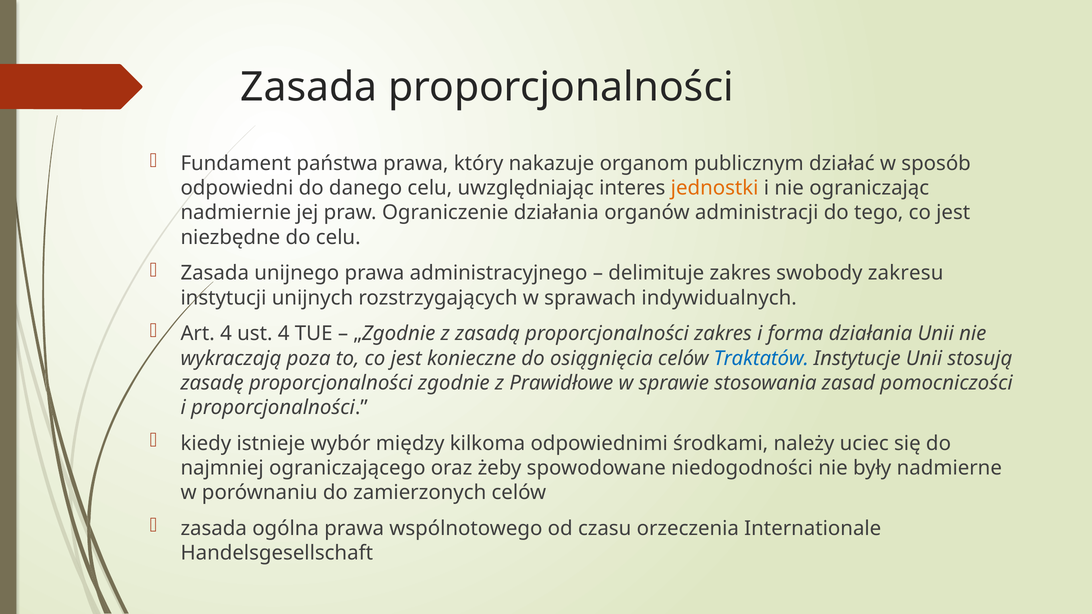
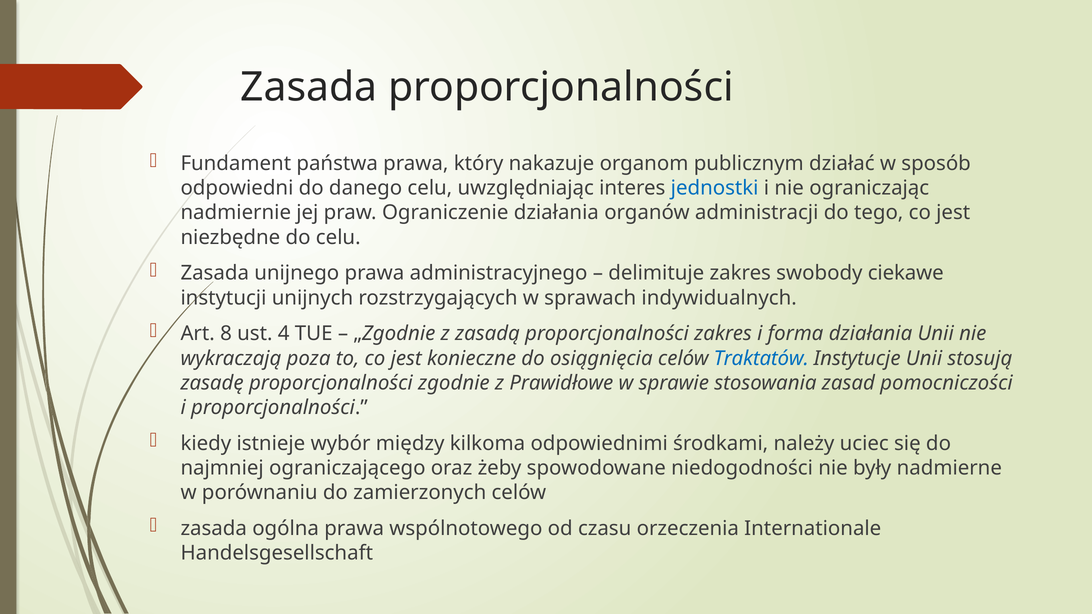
jednostki colour: orange -> blue
zakresu: zakresu -> ciekawe
Art 4: 4 -> 8
